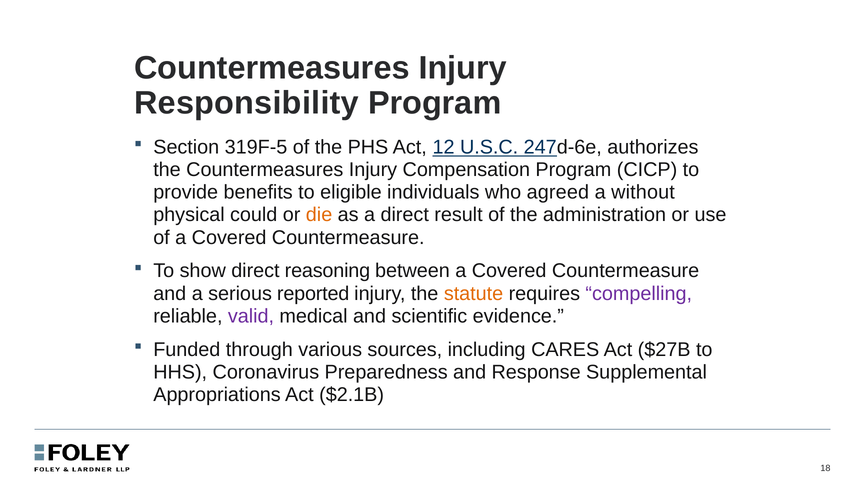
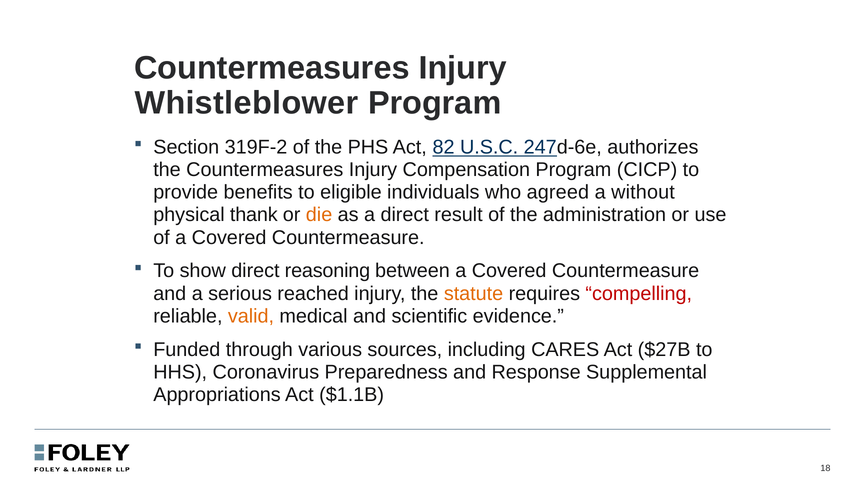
Responsibility: Responsibility -> Whistleblower
319F-5: 319F-5 -> 319F-2
12: 12 -> 82
could: could -> thank
reported: reported -> reached
compelling colour: purple -> red
valid colour: purple -> orange
$2.1B: $2.1B -> $1.1B
